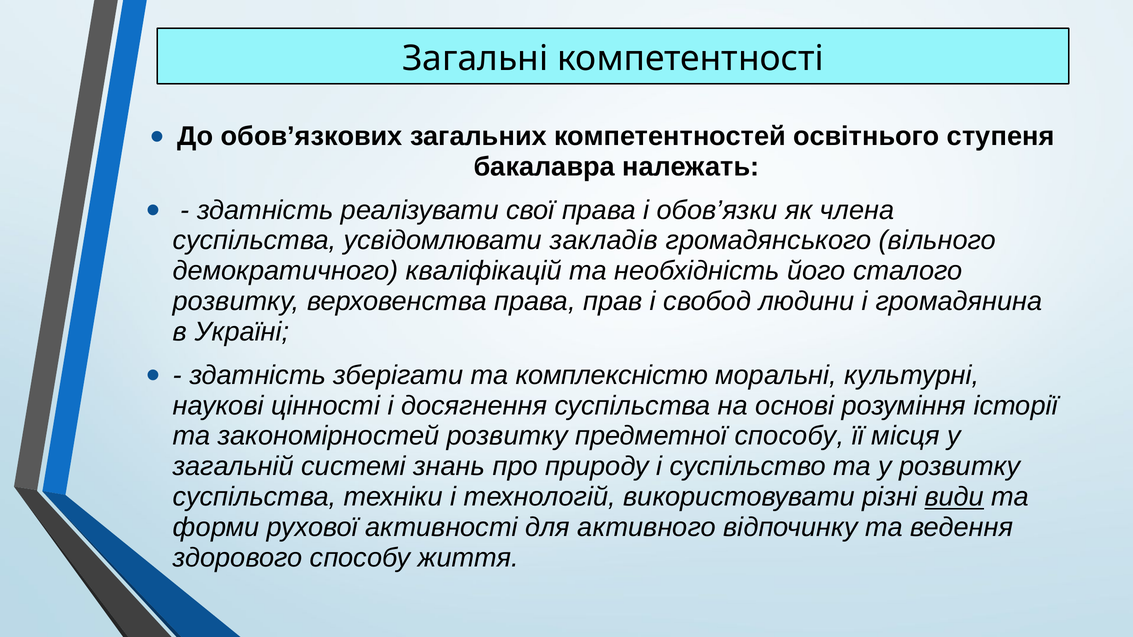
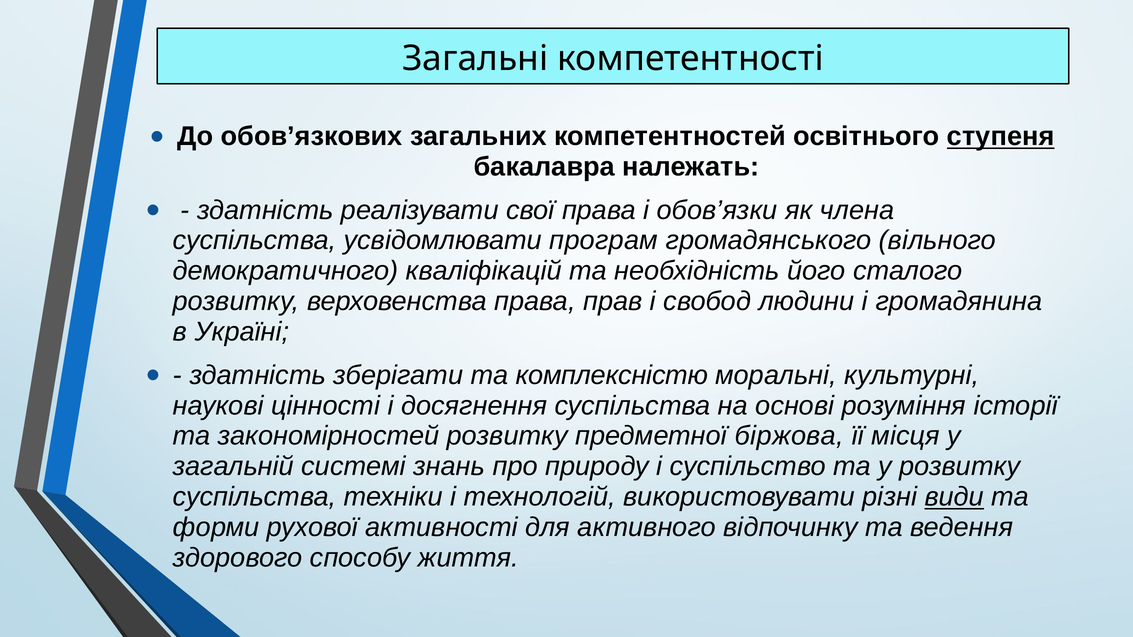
ступеня underline: none -> present
закладів: закладів -> програм
предметної способу: способу -> біржова
